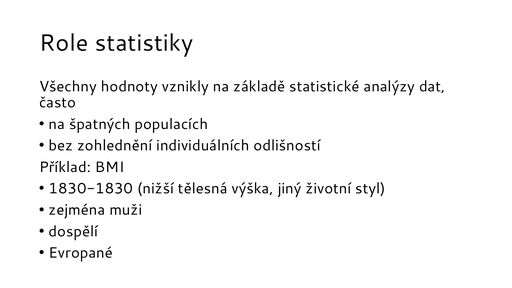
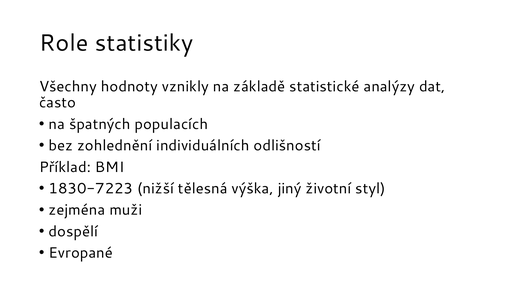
1830-1830: 1830-1830 -> 1830-7223
